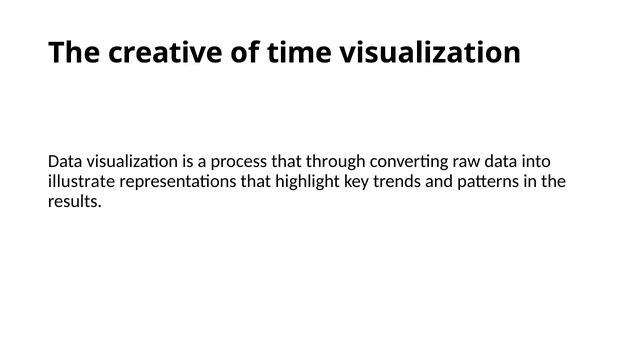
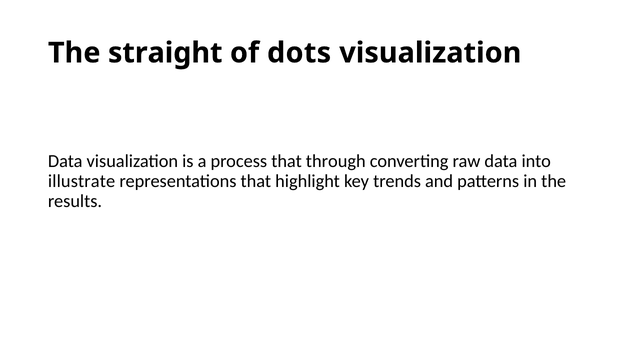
creative: creative -> straight
time: time -> dots
